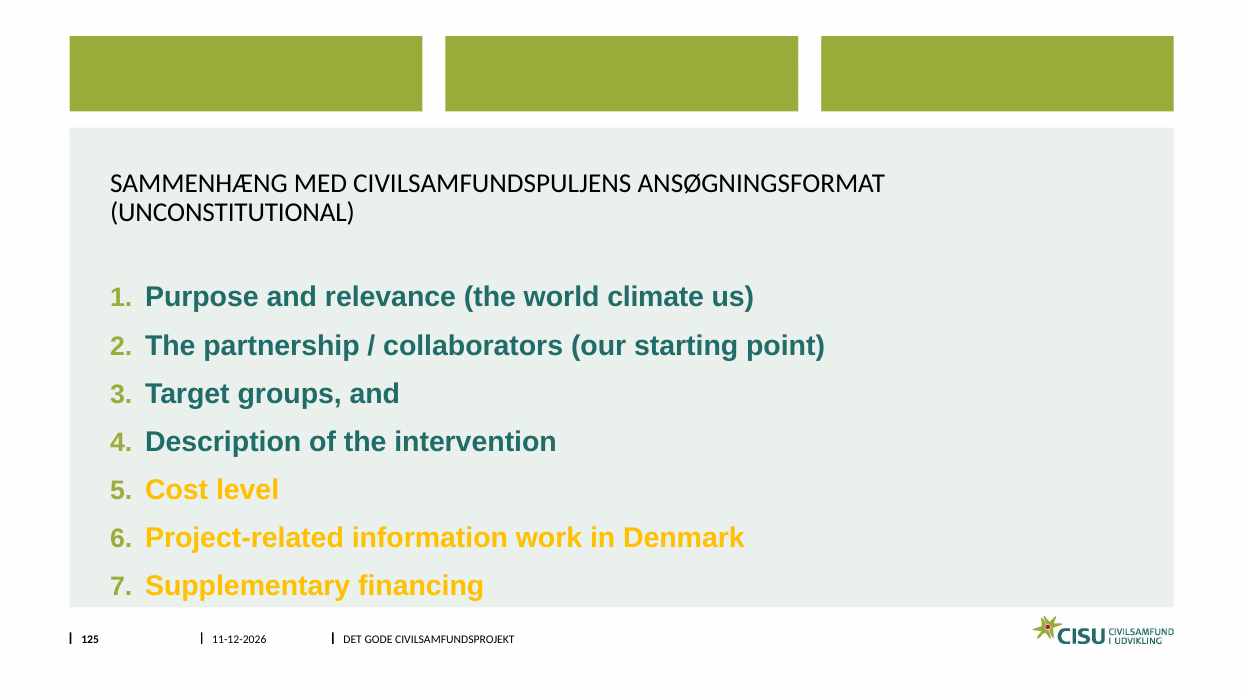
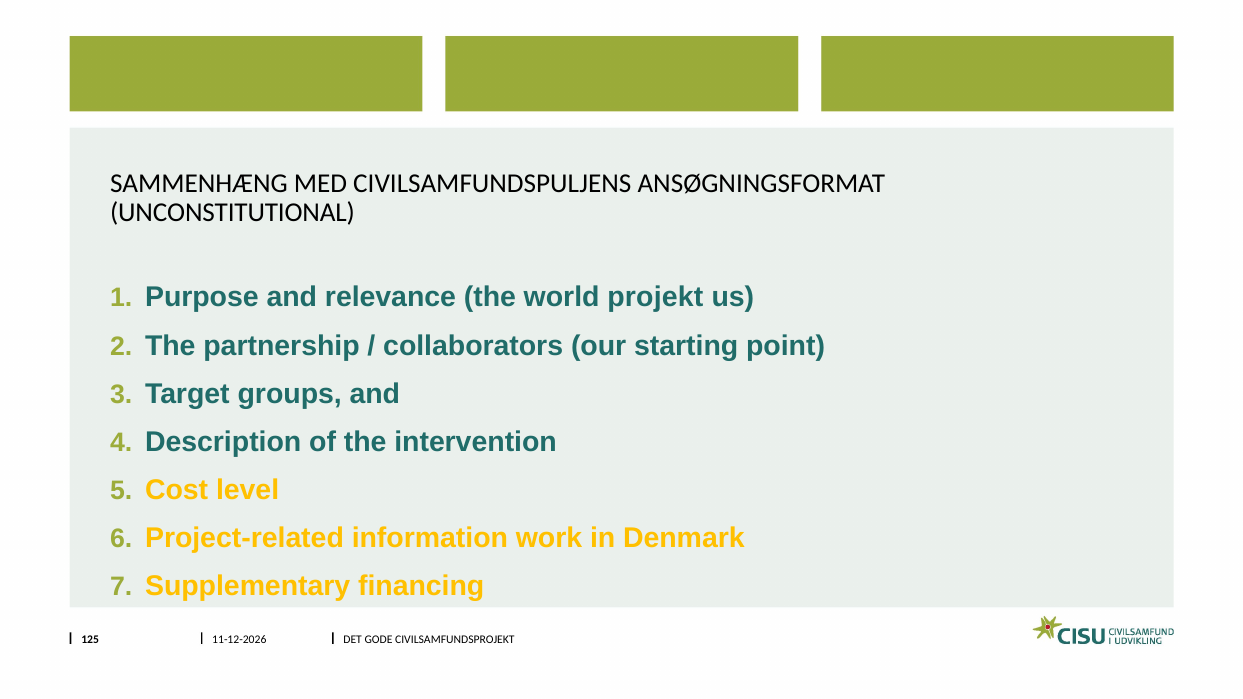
climate: climate -> projekt
